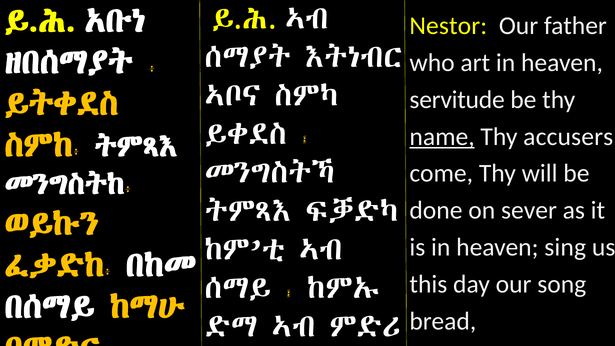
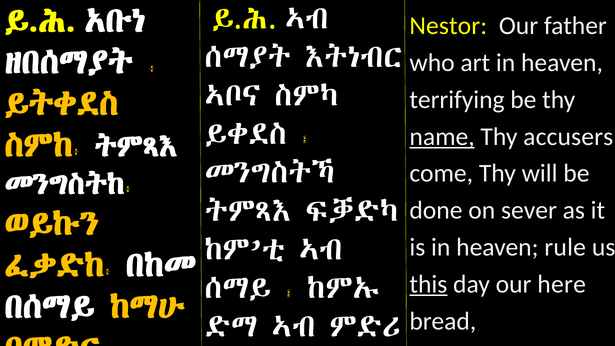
servitude: servitude -> terrifying
sing: sing -> rule
this underline: none -> present
song: song -> here
